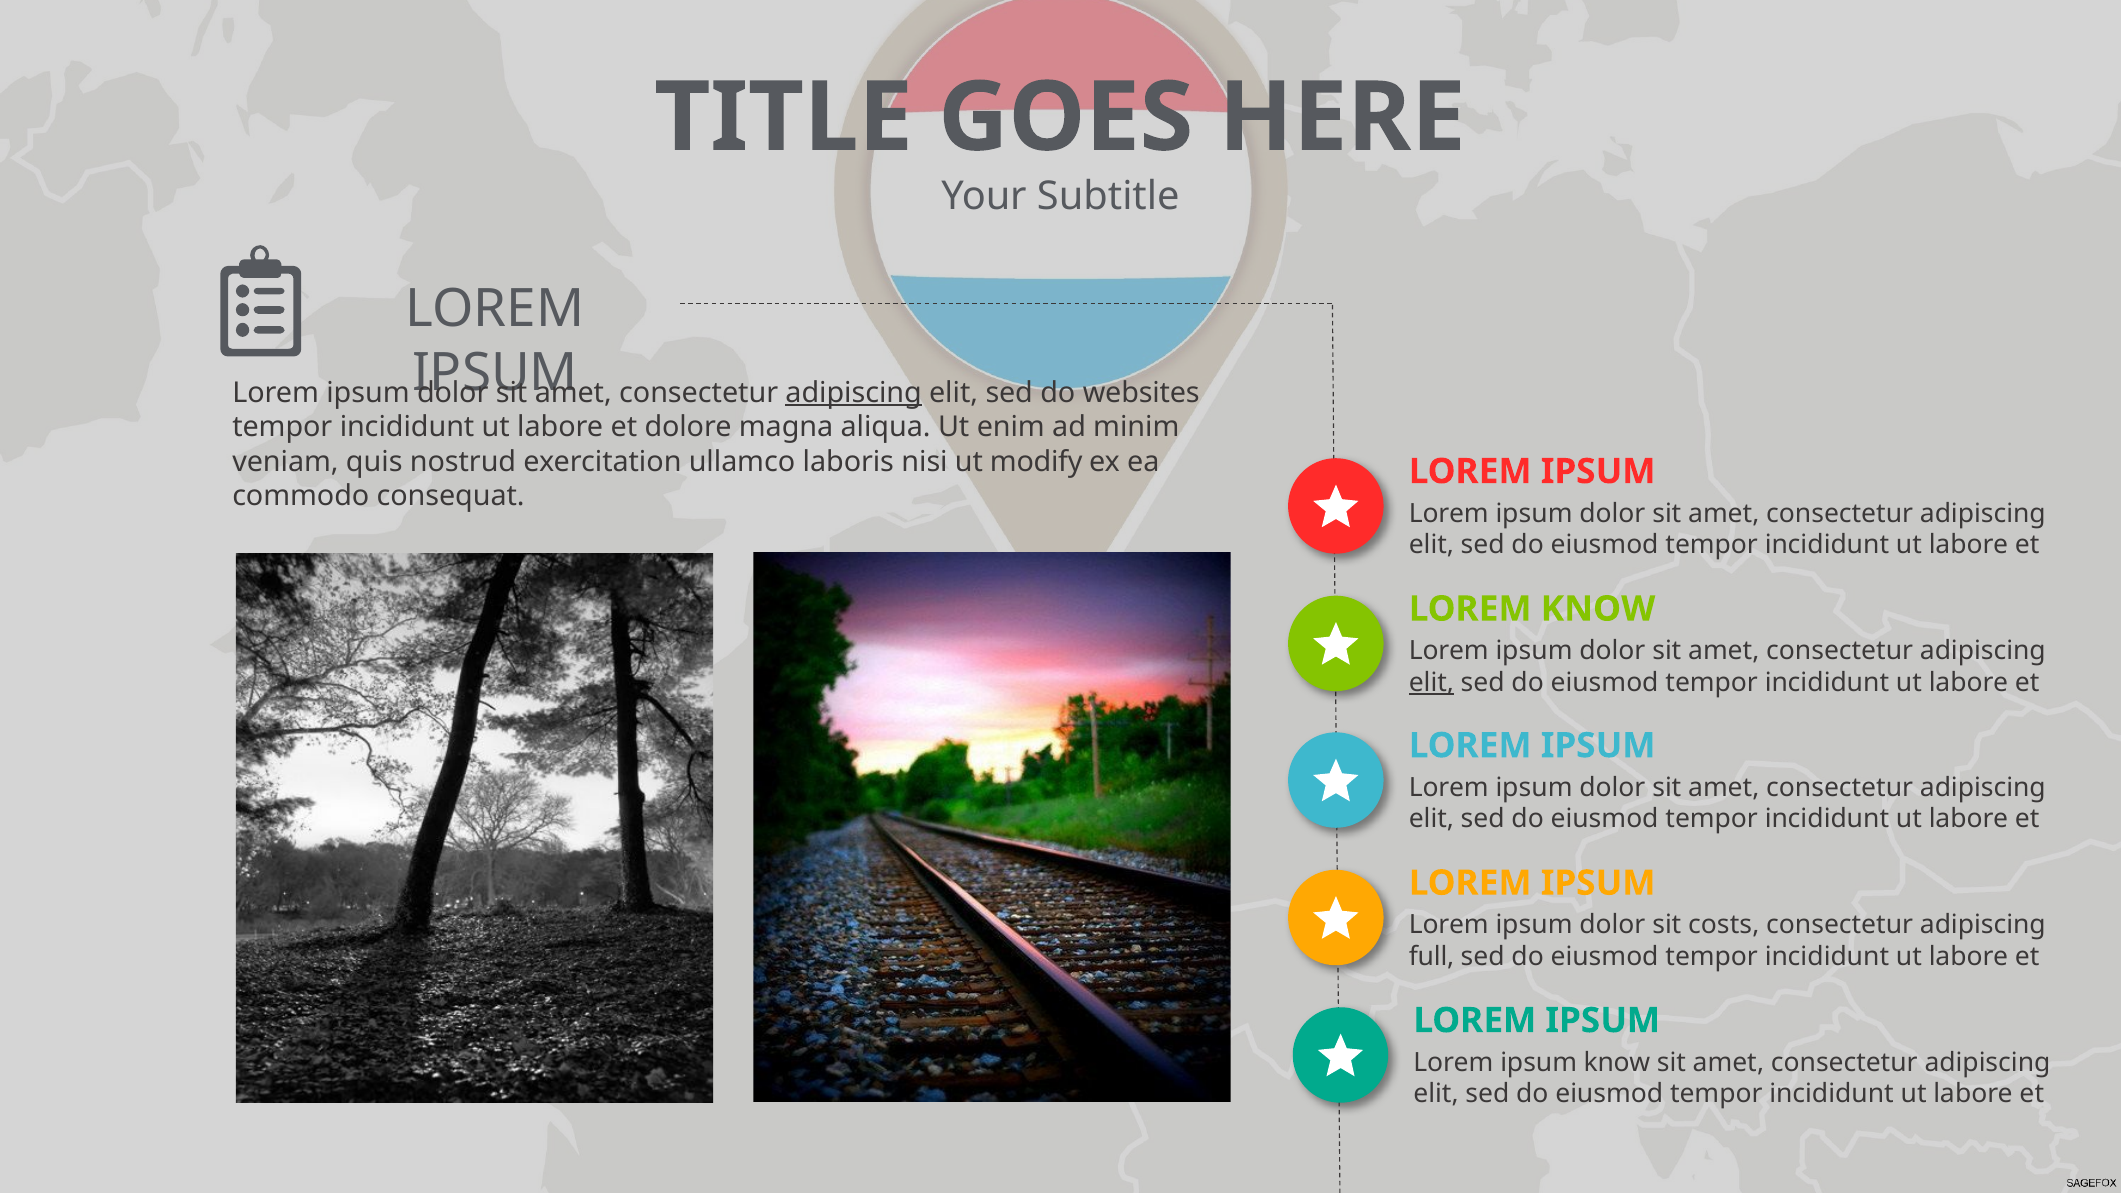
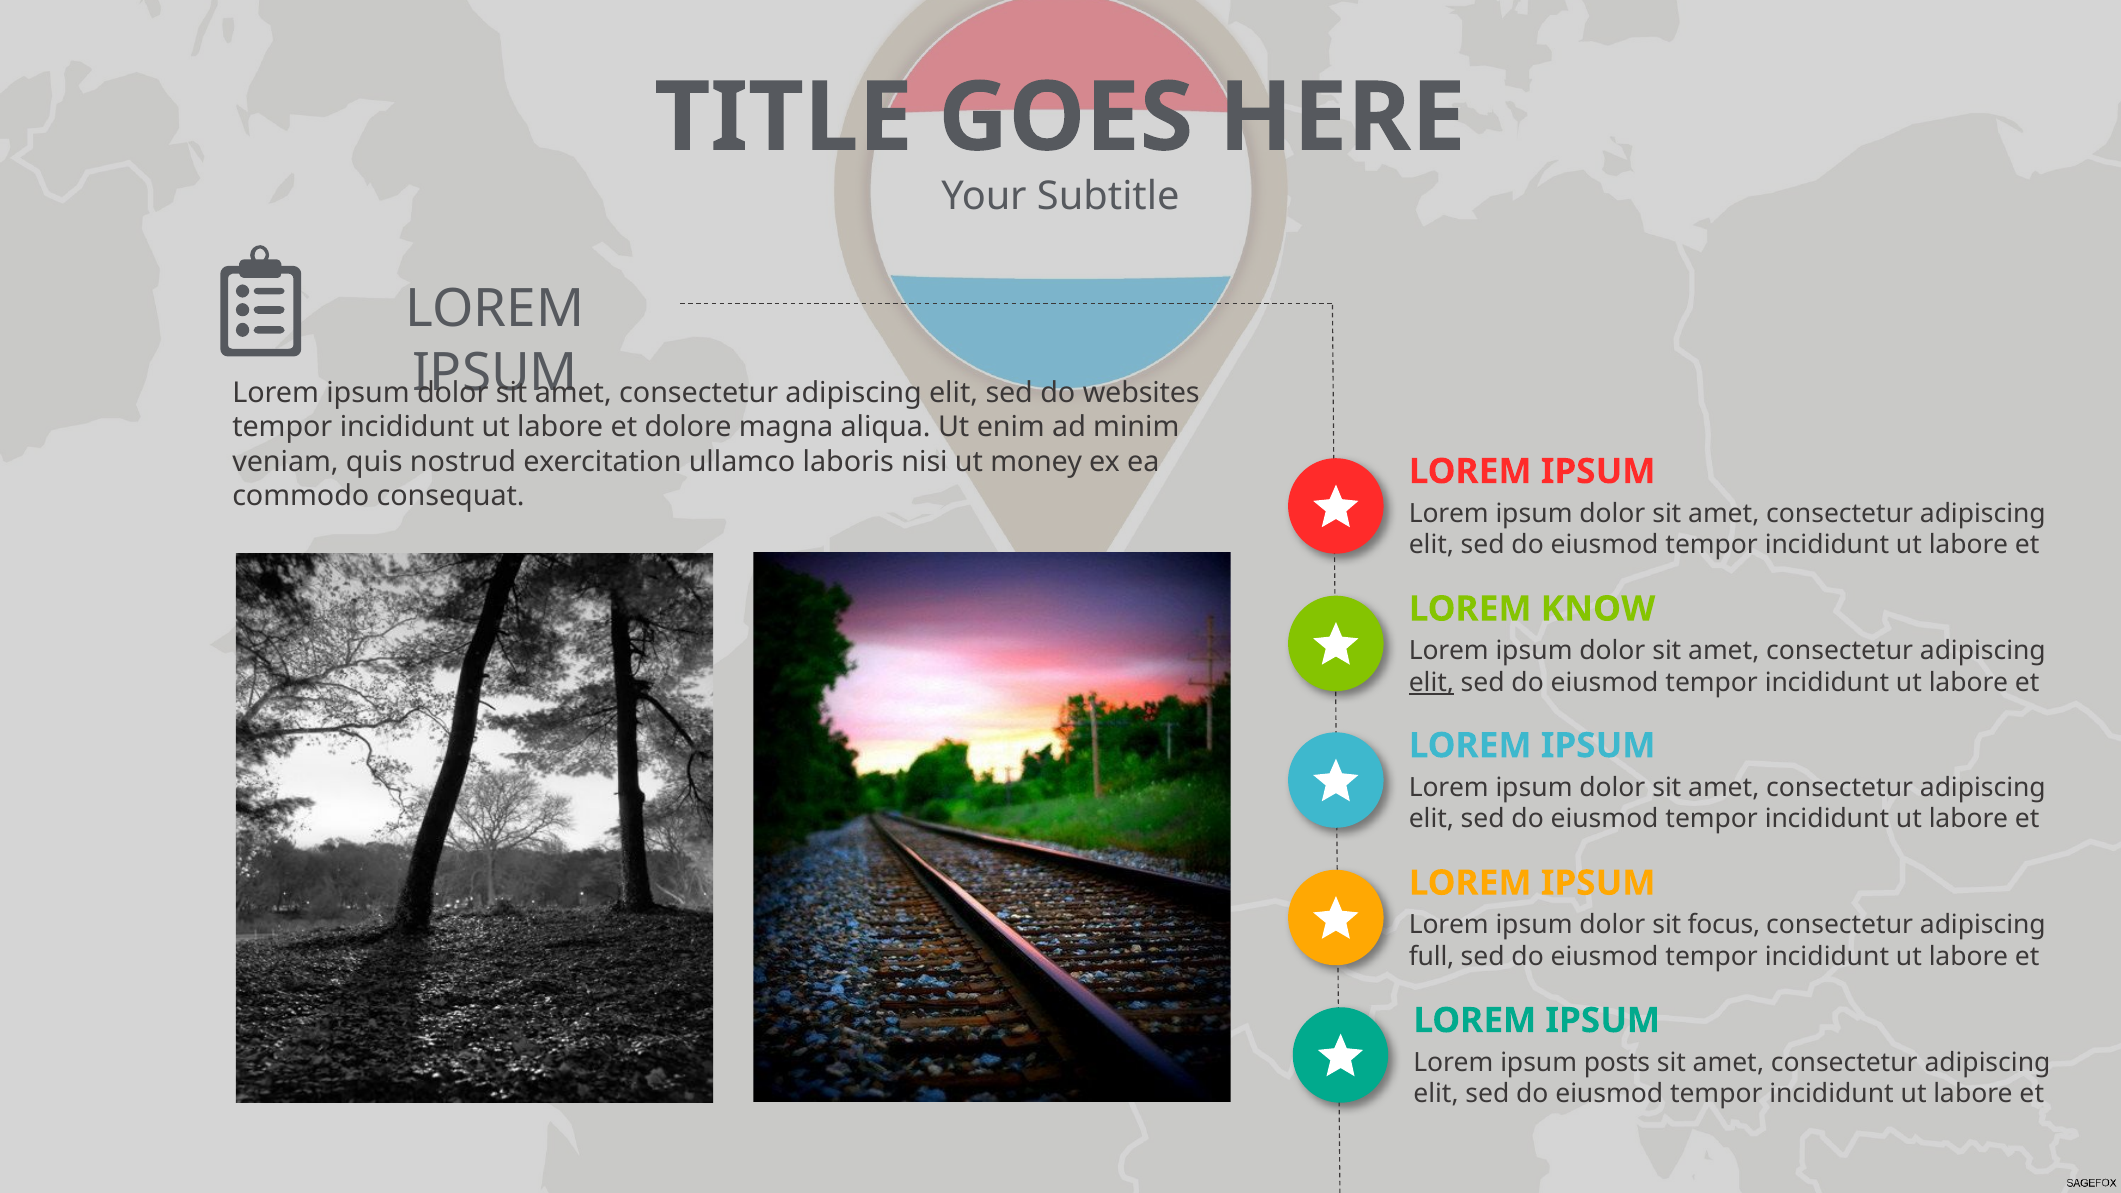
adipiscing at (854, 393) underline: present -> none
modify: modify -> money
costs: costs -> focus
ipsum know: know -> posts
